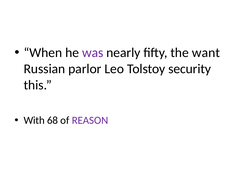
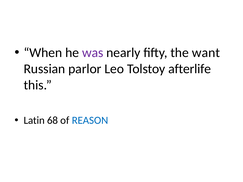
security: security -> afterlife
With: With -> Latin
REASON colour: purple -> blue
